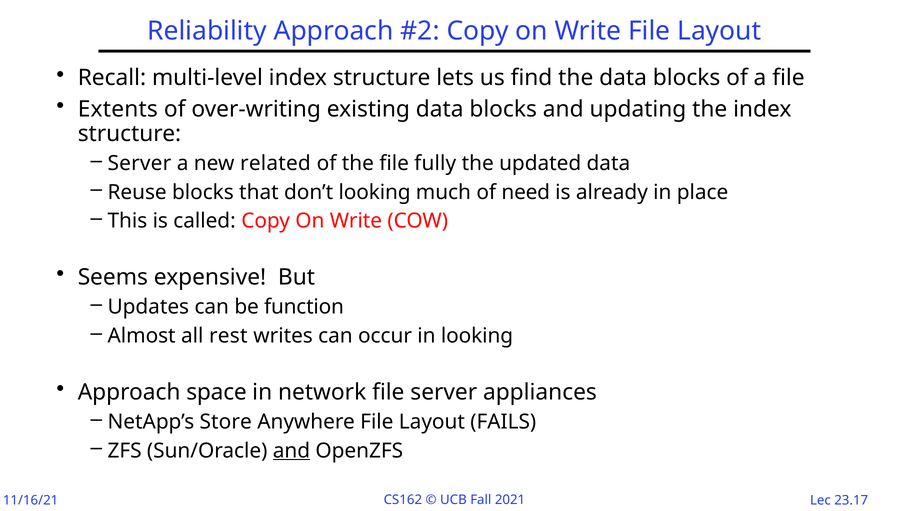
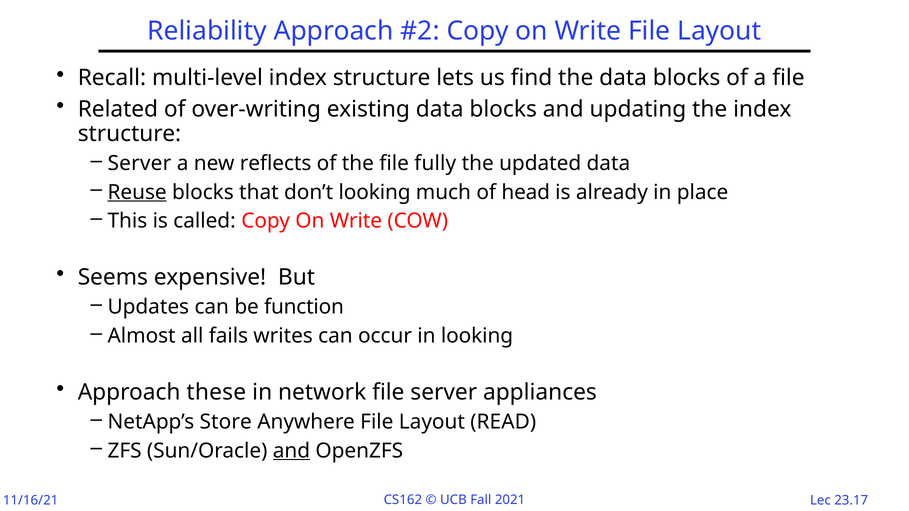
Extents: Extents -> Related
related: related -> reflects
Reuse underline: none -> present
need: need -> head
rest: rest -> fails
space: space -> these
FAILS: FAILS -> READ
